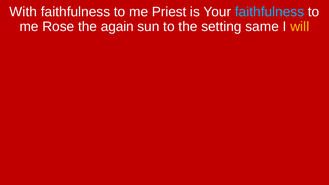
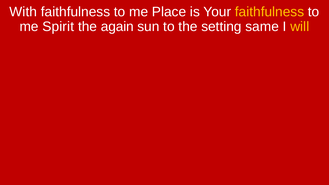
Priest: Priest -> Place
faithfulness at (270, 12) colour: light blue -> yellow
Rose: Rose -> Spirit
